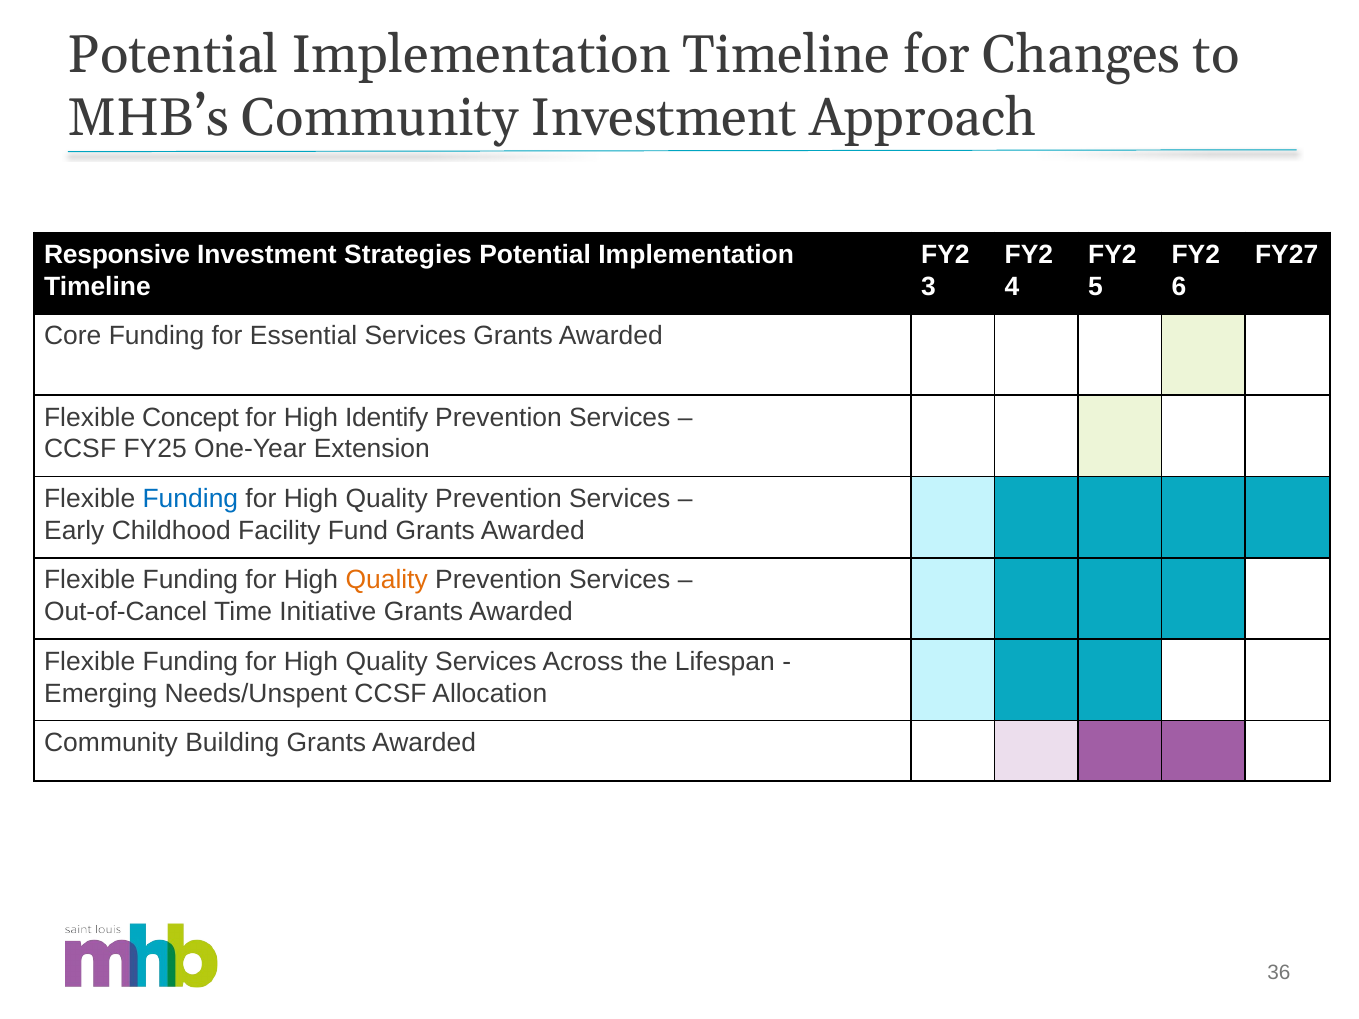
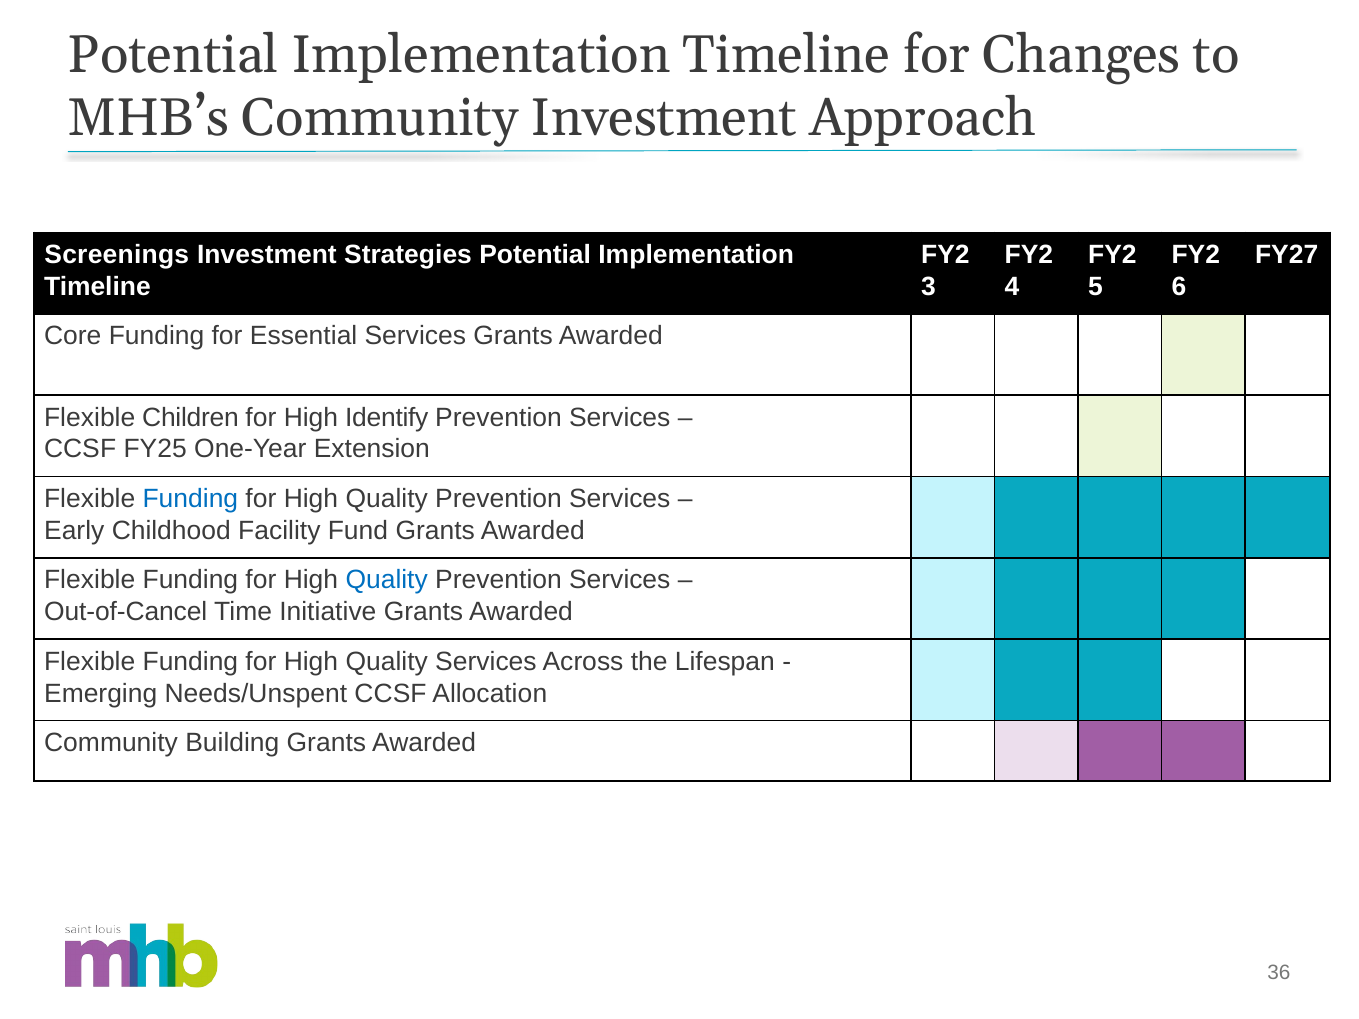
Responsive: Responsive -> Screenings
Concept: Concept -> Children
Quality at (387, 580) colour: orange -> blue
